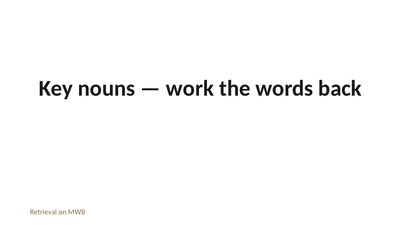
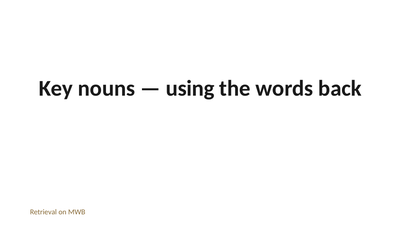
work: work -> using
